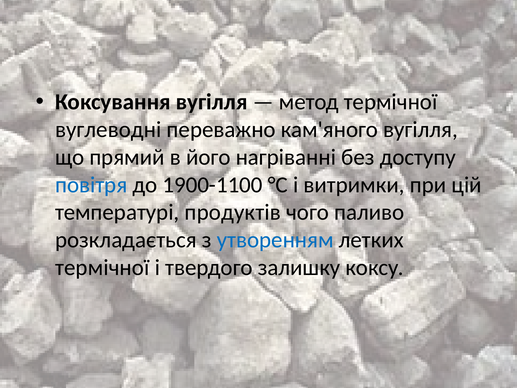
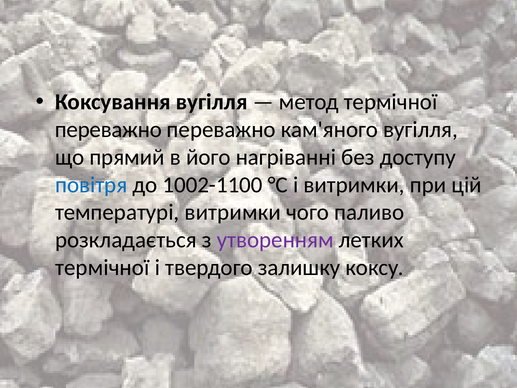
вуглеводні at (108, 130): вуглеводні -> переважно
1900-1100: 1900-1100 -> 1002-1100
температурі продуктів: продуктів -> витримки
утворенням colour: blue -> purple
